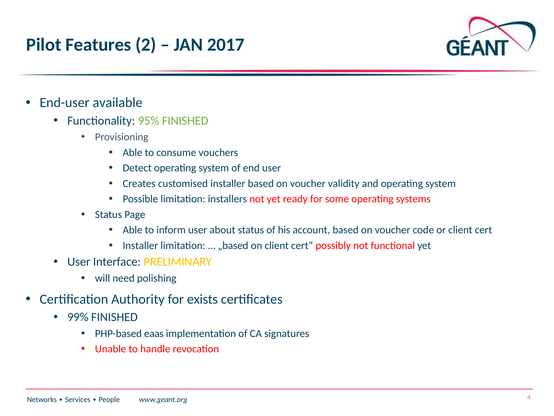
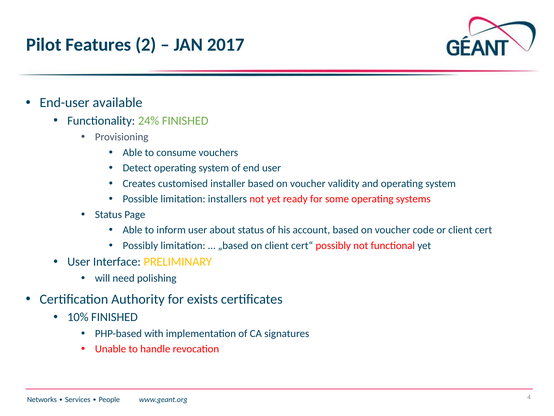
95%: 95% -> 24%
Installer at (140, 245): Installer -> Possibly
99%: 99% -> 10%
eaas: eaas -> with
